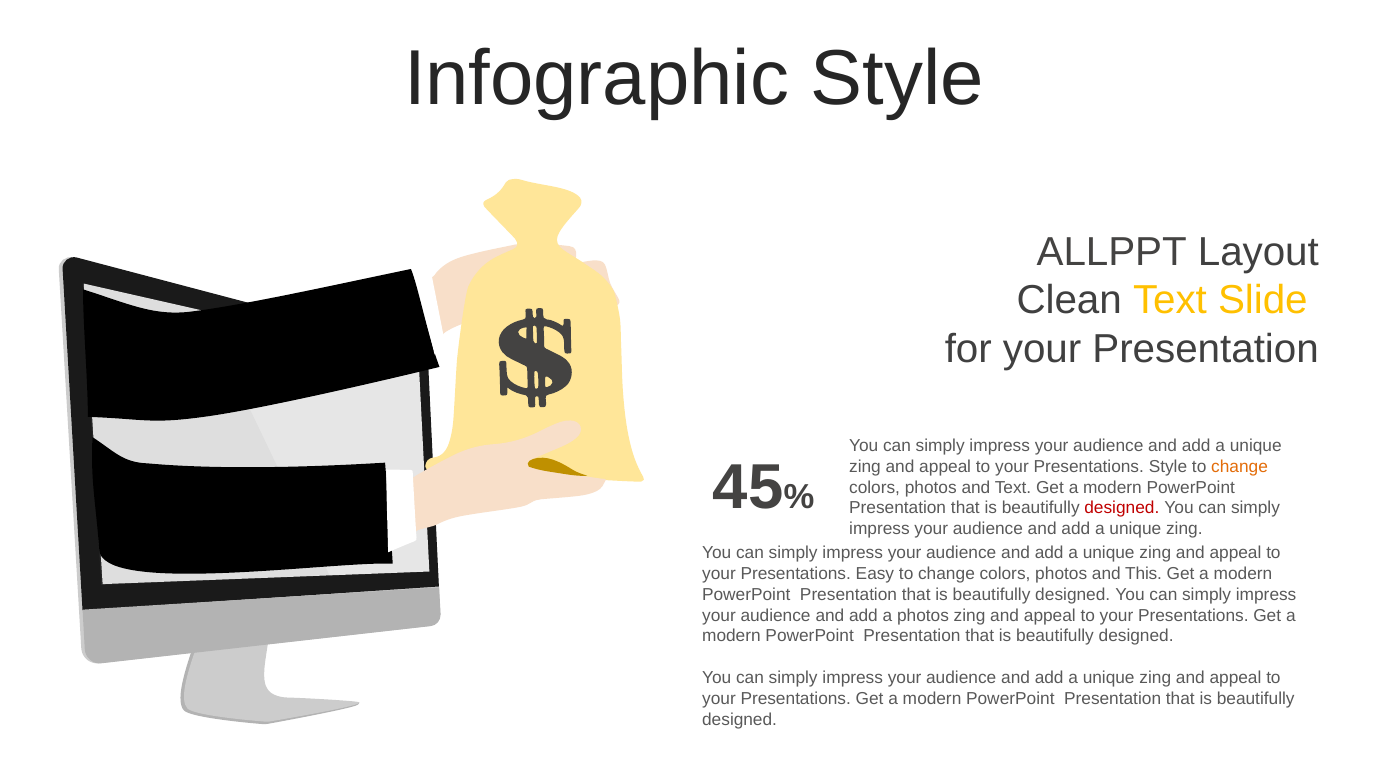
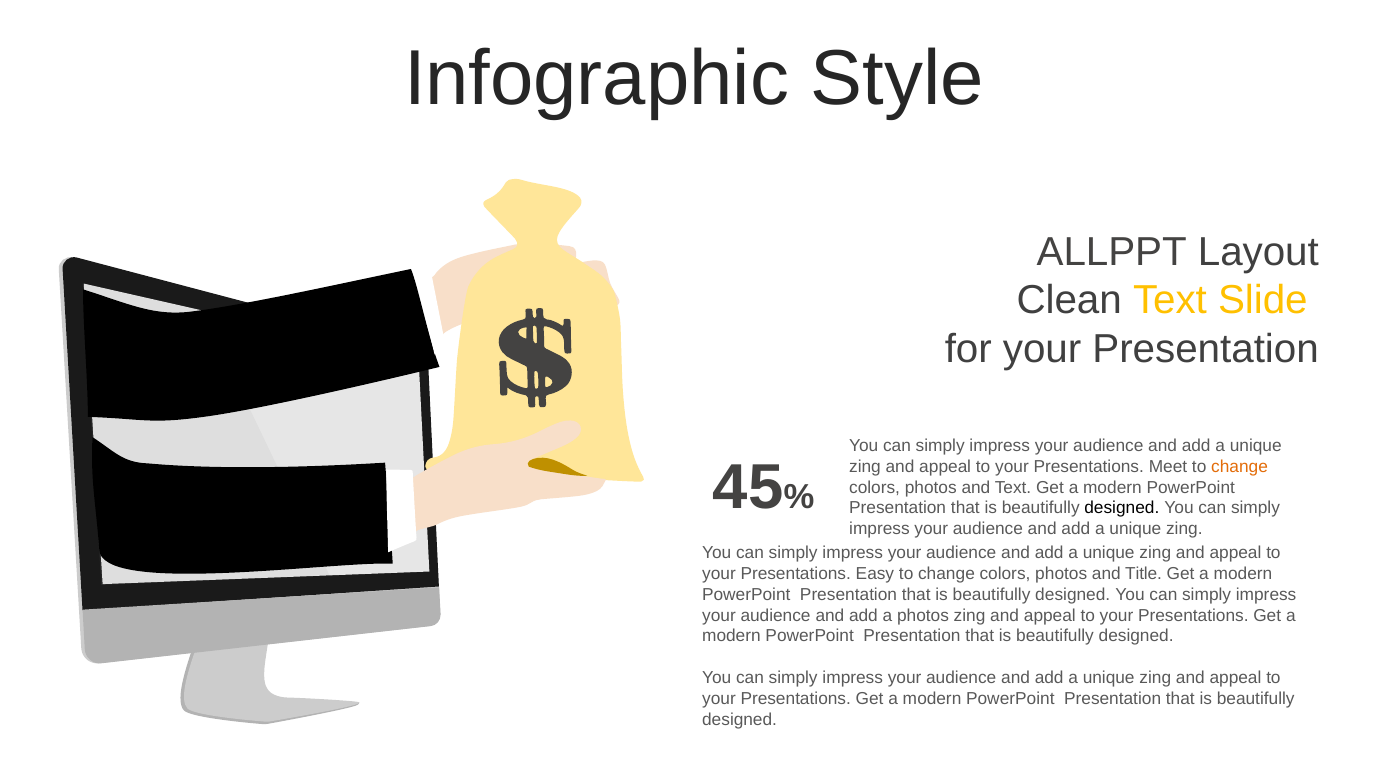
Presentations Style: Style -> Meet
designed at (1122, 508) colour: red -> black
This: This -> Title
